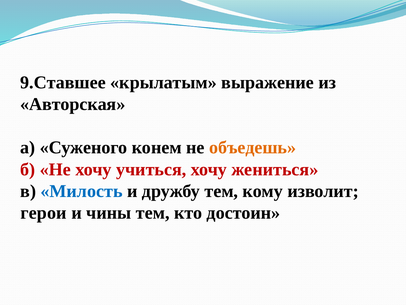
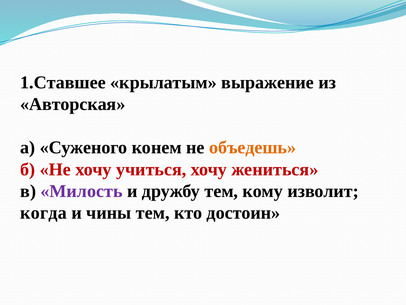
9.Ставшее: 9.Ставшее -> 1.Ставшее
Милость colour: blue -> purple
герои: герои -> когда
